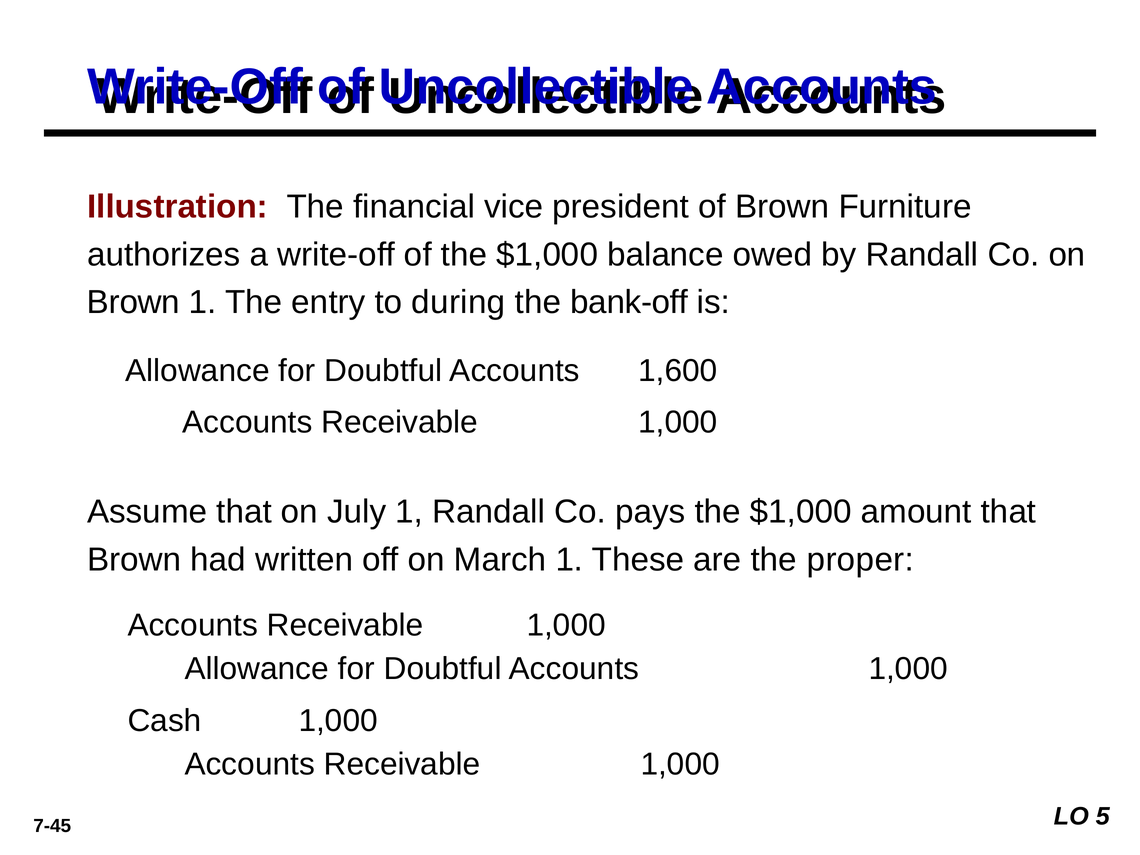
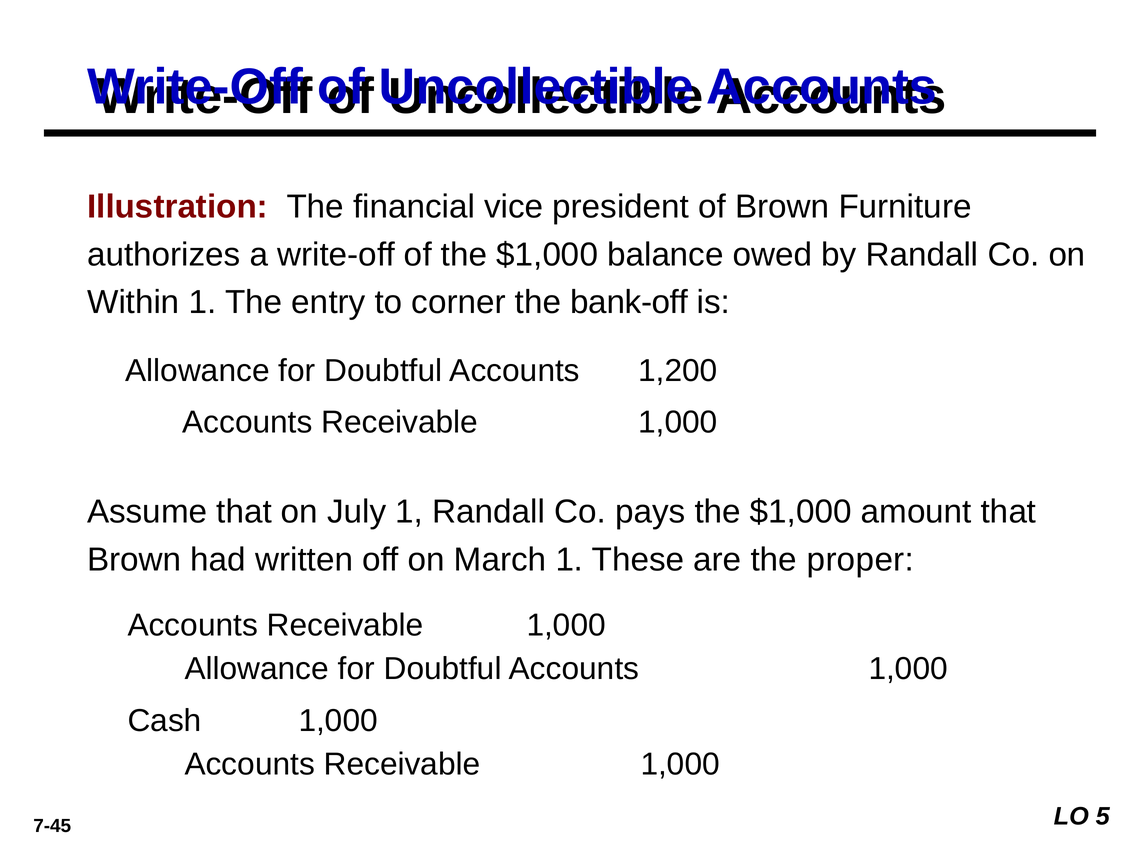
Brown at (133, 302): Brown -> Within
during: during -> corner
1,600: 1,600 -> 1,200
